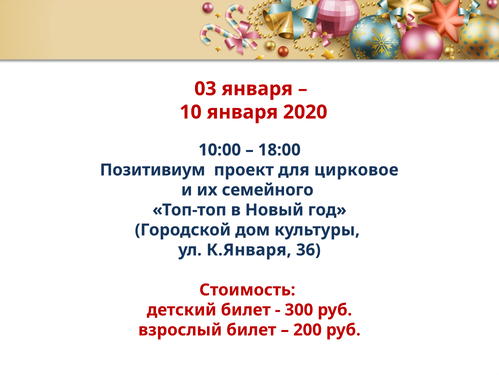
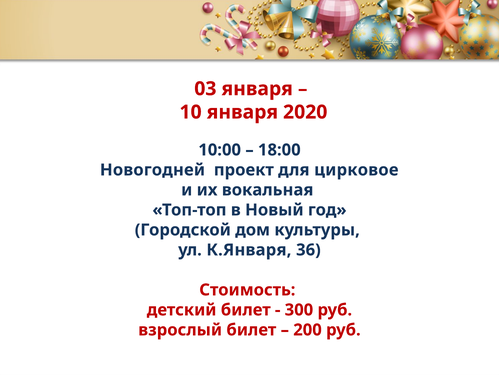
Позитивиум: Позитивиум -> Новогодней
семейного: семейного -> вокальная
